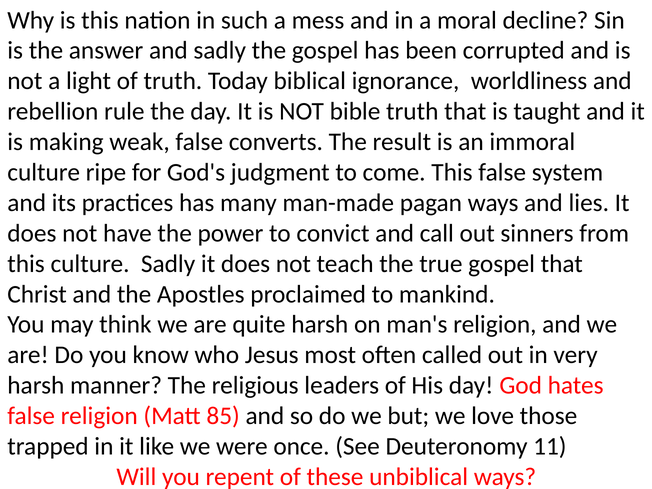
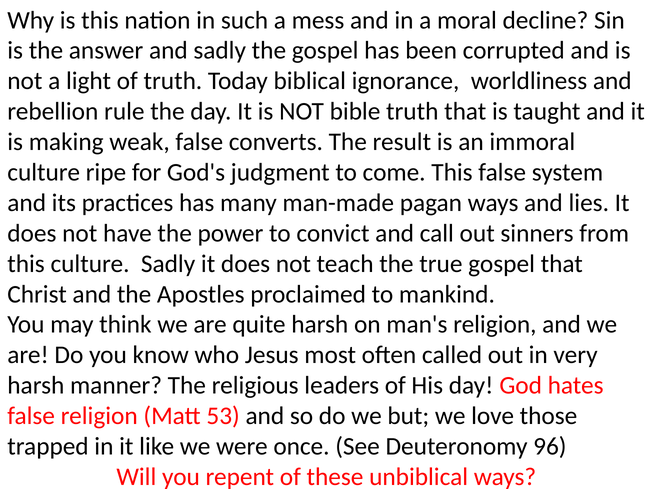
85: 85 -> 53
11: 11 -> 96
